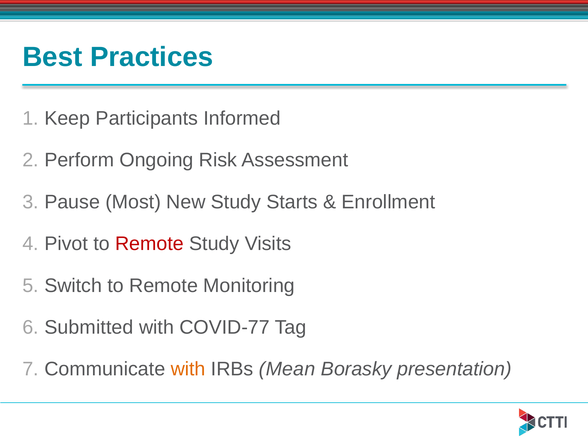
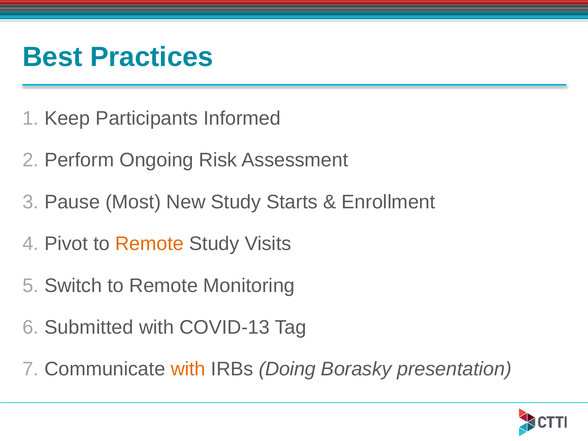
Remote at (149, 244) colour: red -> orange
COVID-77: COVID-77 -> COVID-13
Mean: Mean -> Doing
